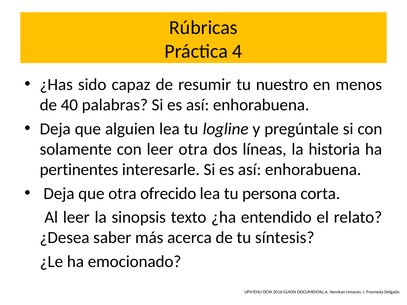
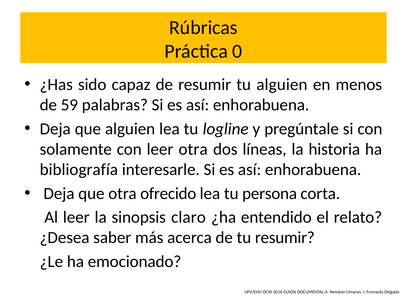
4: 4 -> 0
tu nuestro: nuestro -> alguien
40: 40 -> 59
pertinentes: pertinentes -> bibliografía
texto: texto -> claro
tu síntesis: síntesis -> resumir
